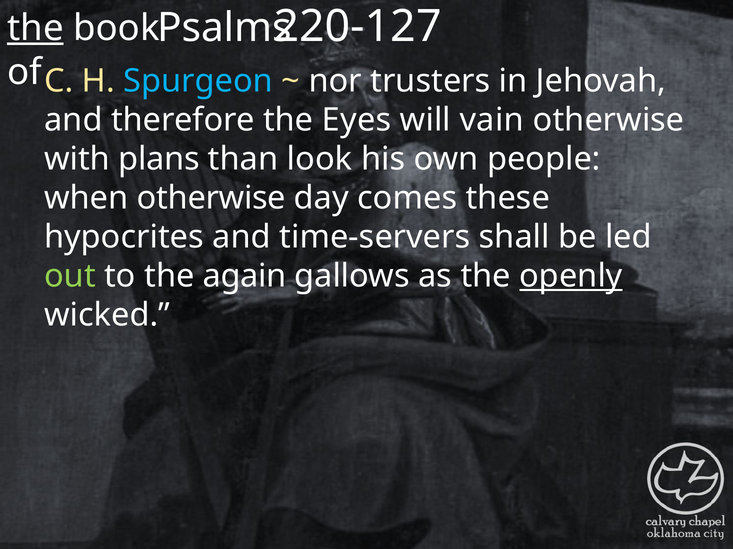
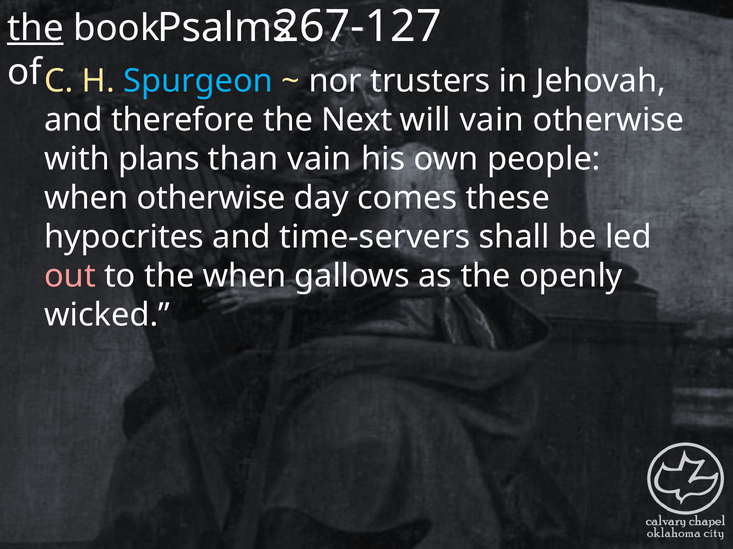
220-127: 220-127 -> 267-127
Eyes: Eyes -> Next
than look: look -> vain
out colour: light green -> pink
the again: again -> when
openly underline: present -> none
